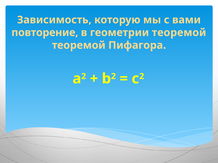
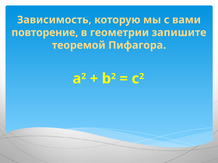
геометрии теоремой: теоремой -> запишите
